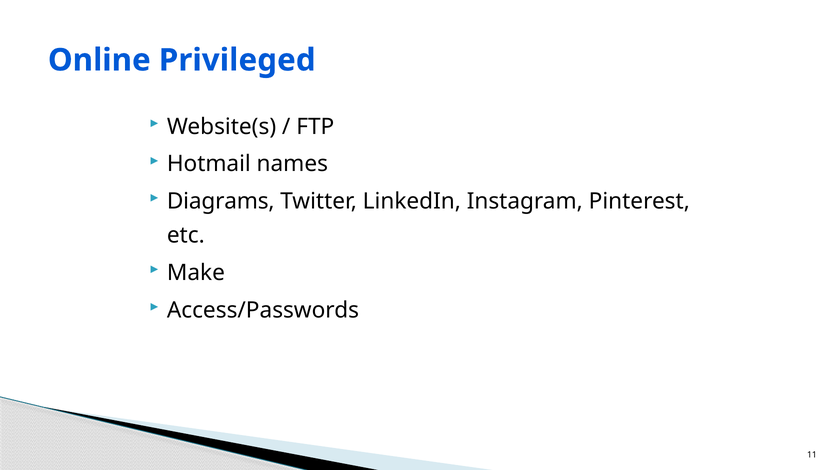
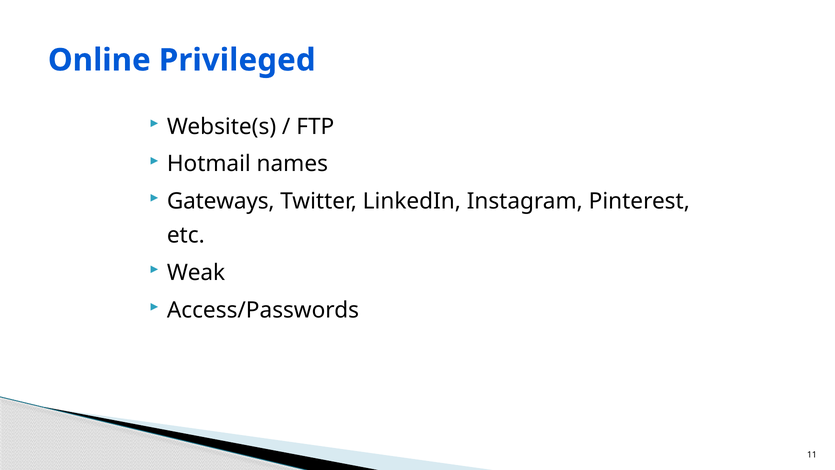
Diagrams: Diagrams -> Gateways
Make: Make -> Weak
